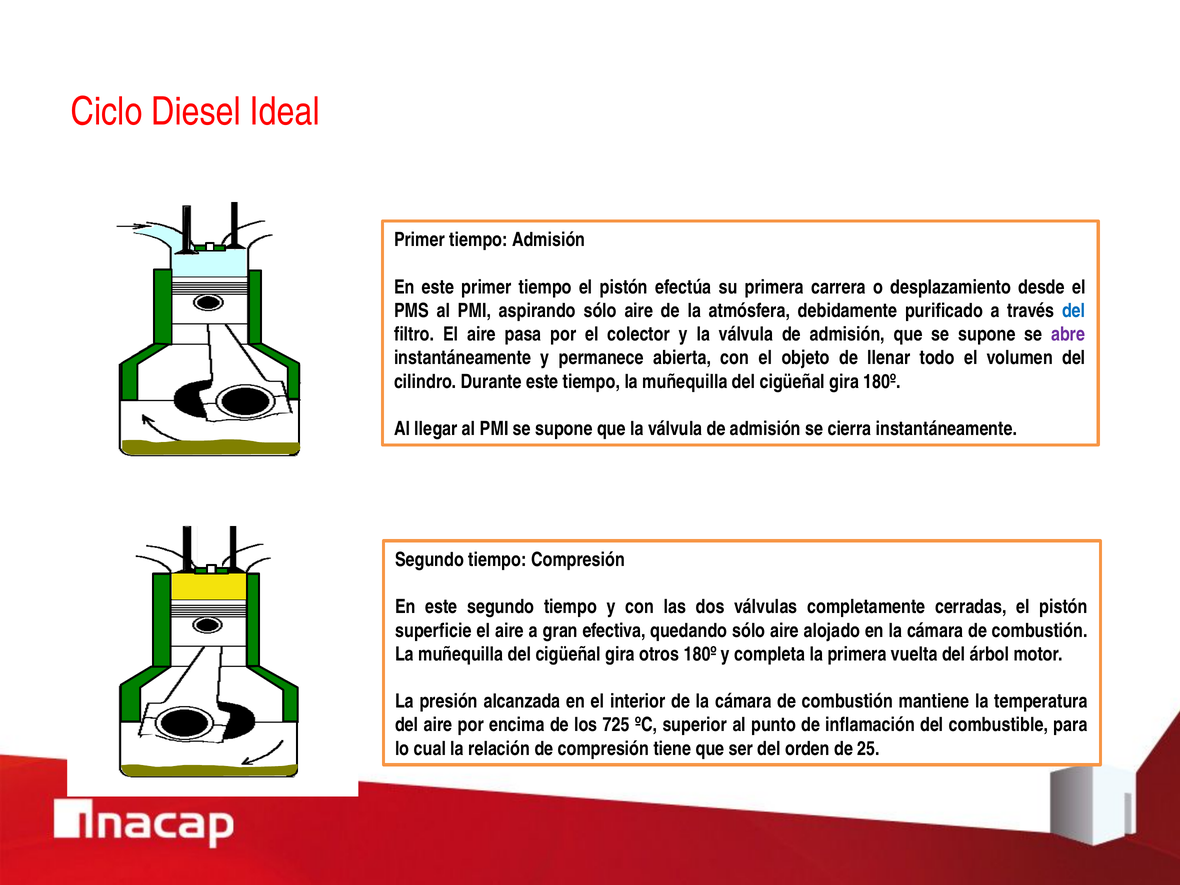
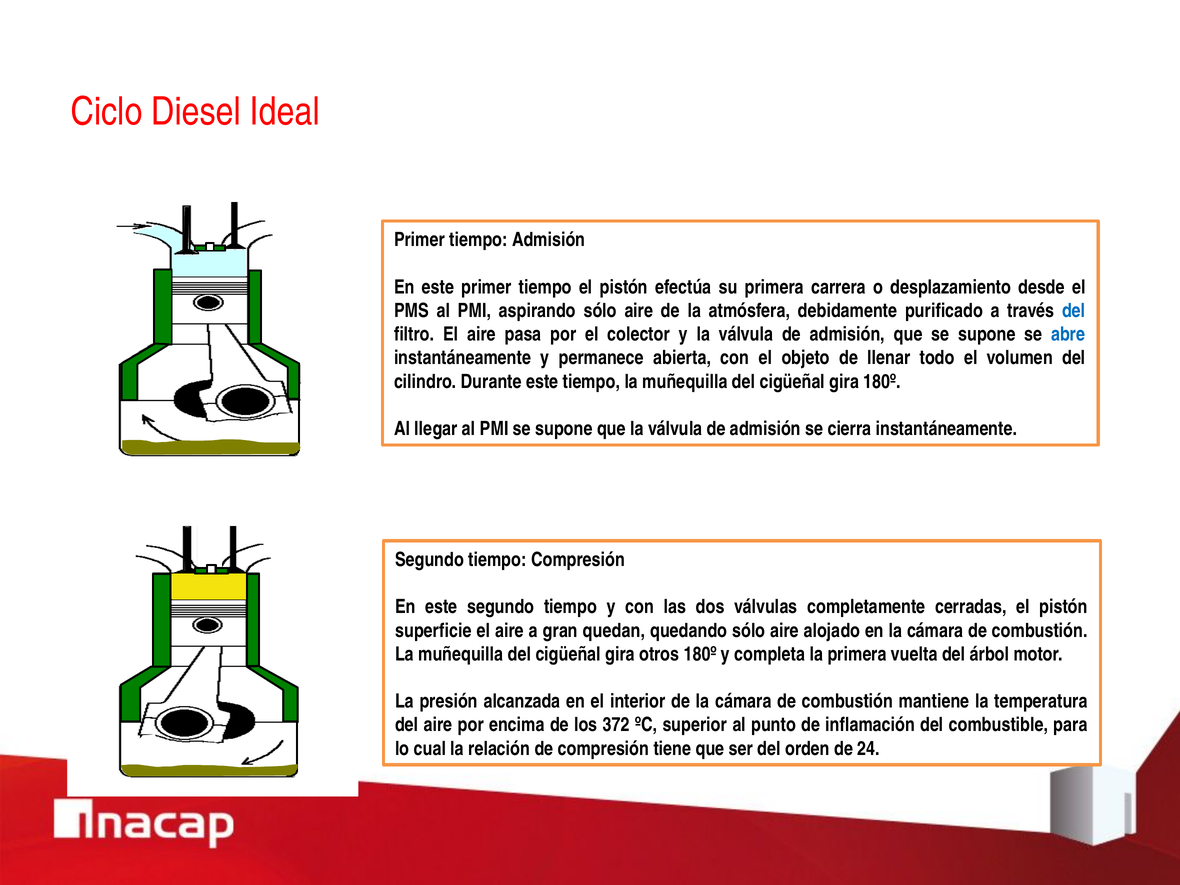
abre colour: purple -> blue
efectiva: efectiva -> quedan
725: 725 -> 372
25: 25 -> 24
